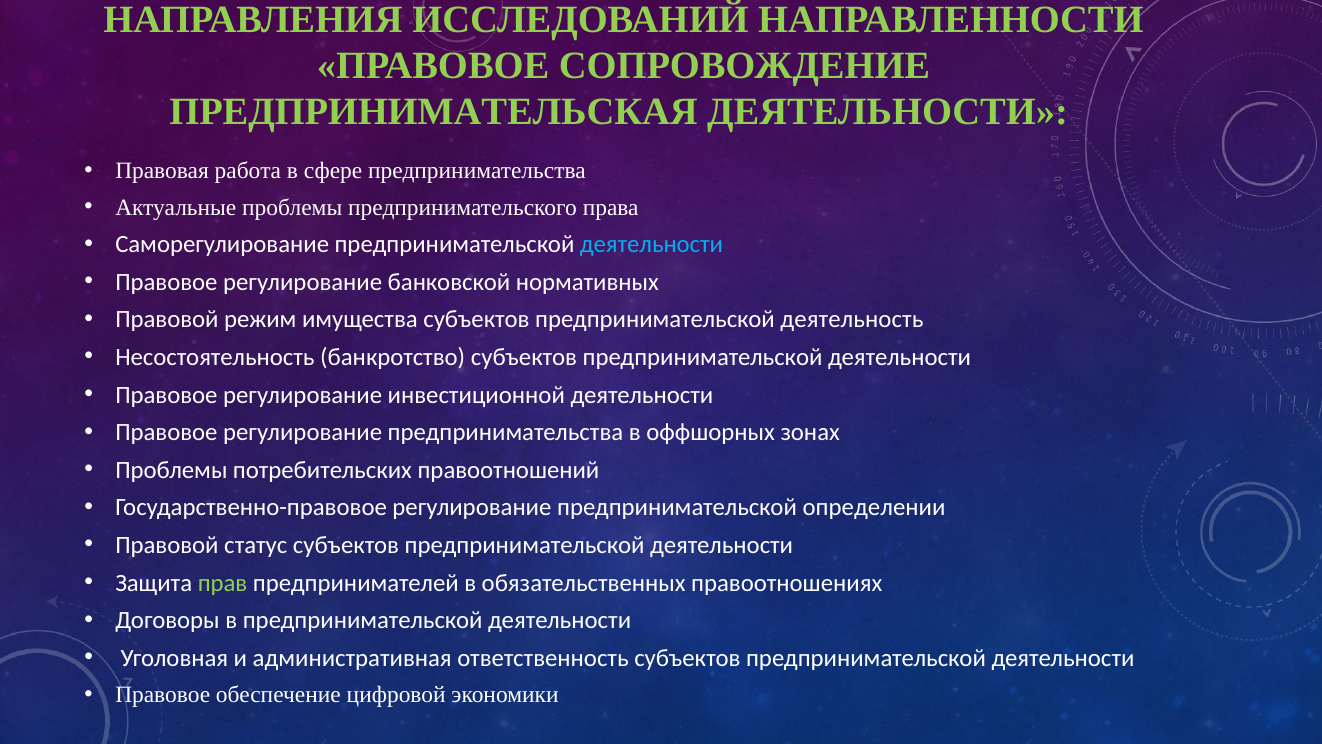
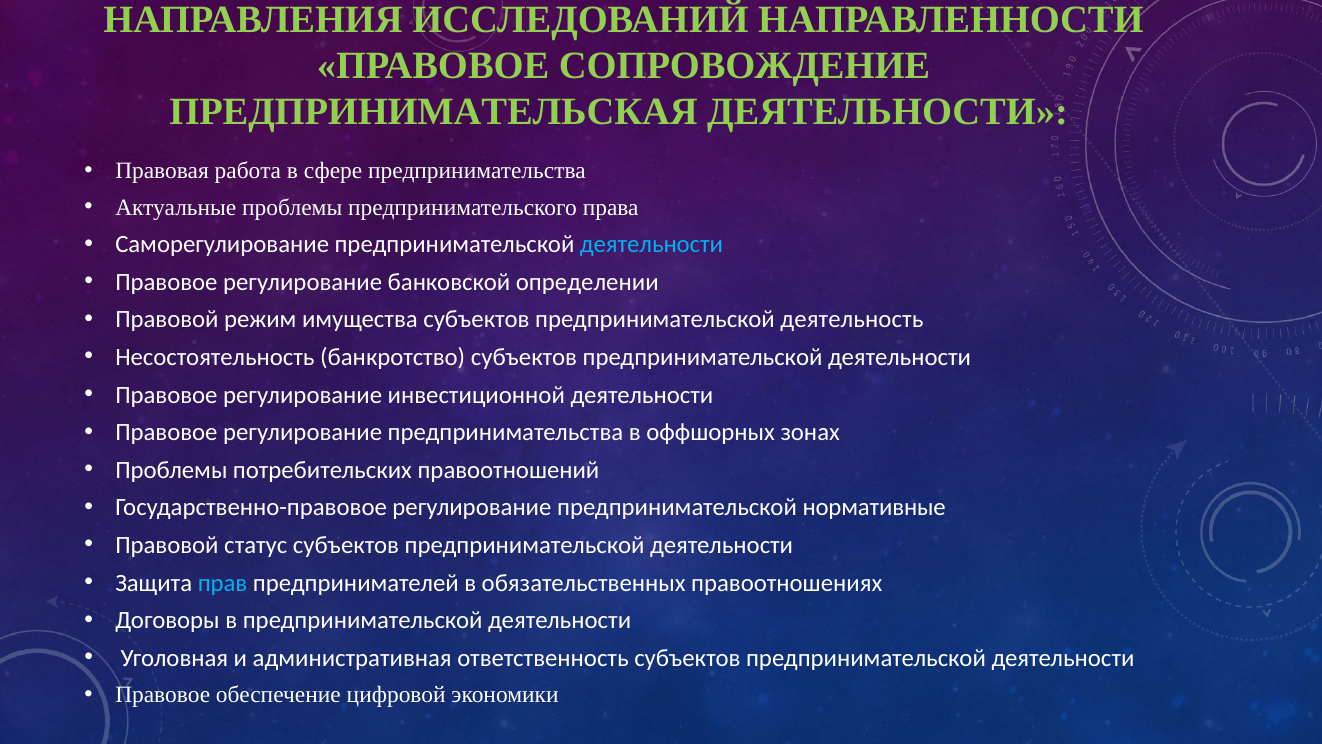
нормативных: нормативных -> определении
определении: определении -> нормативные
прав colour: light green -> light blue
